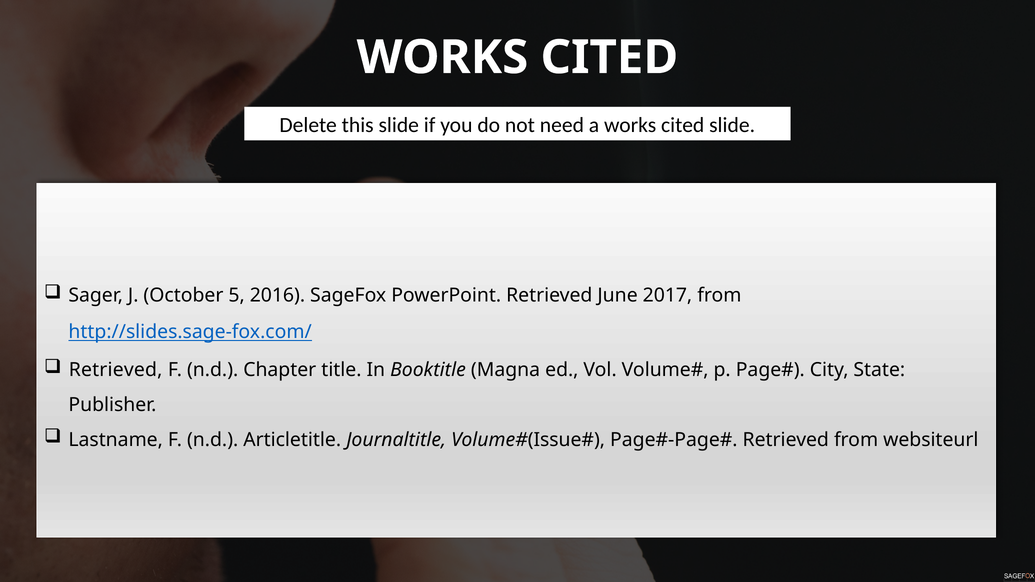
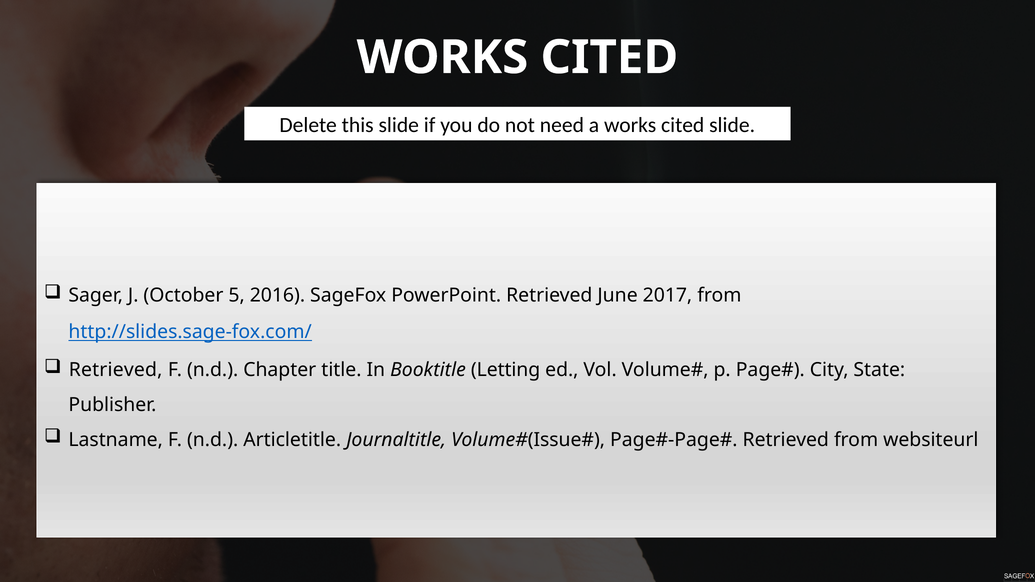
Magna: Magna -> Letting
